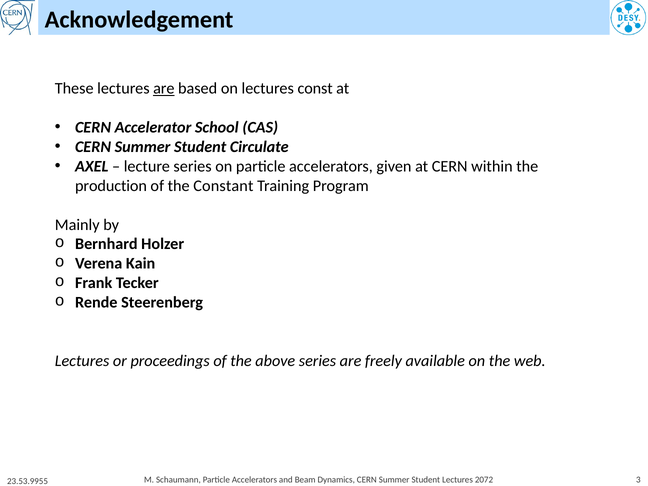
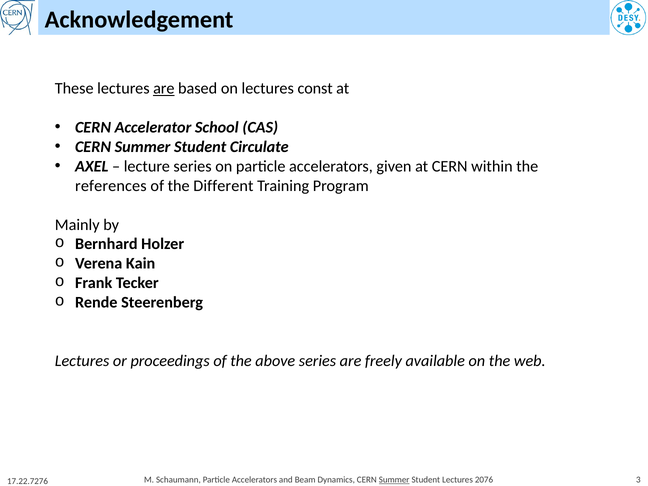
production: production -> references
Constant: Constant -> Different
Summer at (394, 480) underline: none -> present
2072: 2072 -> 2076
23.53.9955: 23.53.9955 -> 17.22.7276
